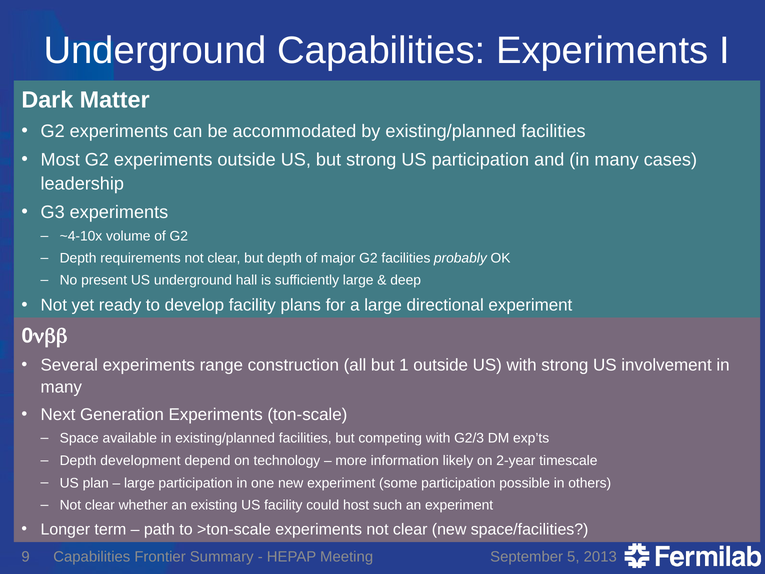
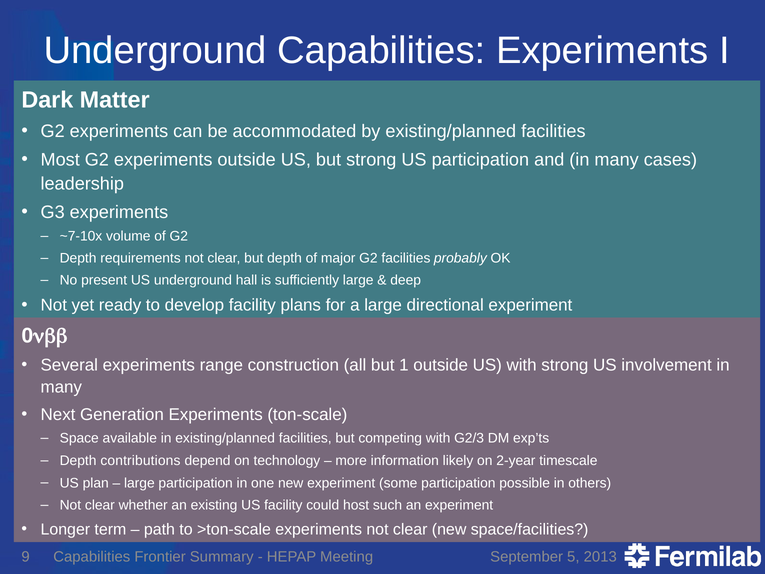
~4-10x: ~4-10x -> ~7-10x
development: development -> contributions
